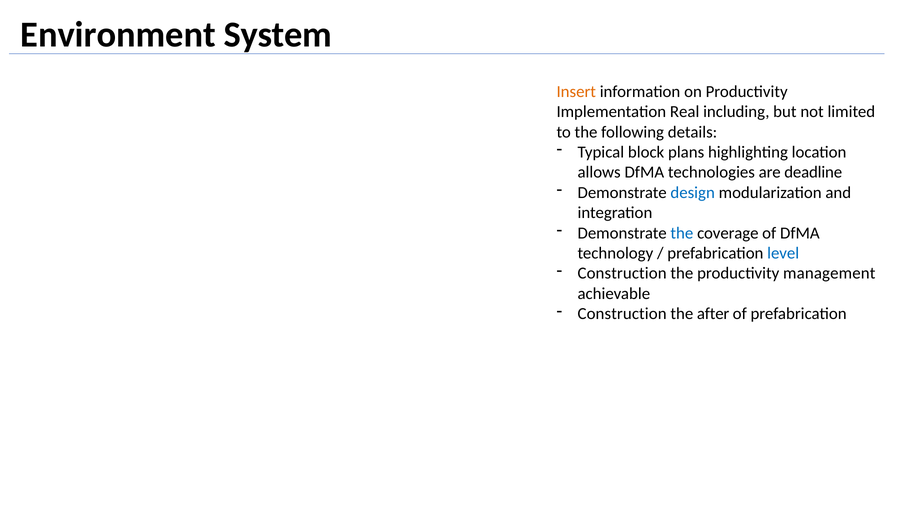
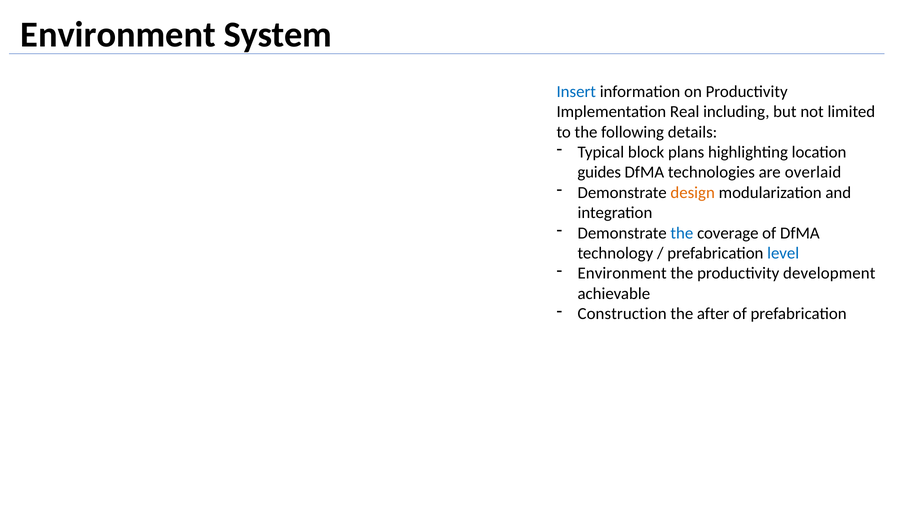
Insert colour: orange -> blue
allows: allows -> guides
deadline: deadline -> overlaid
design colour: blue -> orange
Construction at (622, 273): Construction -> Environment
management: management -> development
